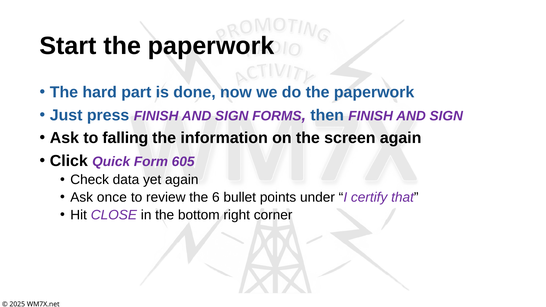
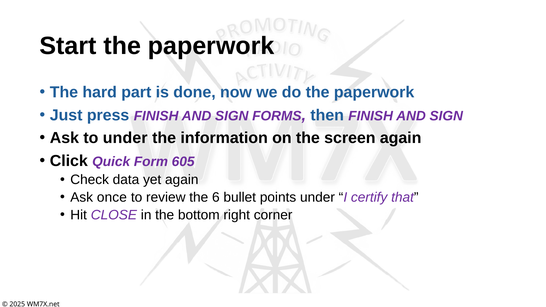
to falling: falling -> under
